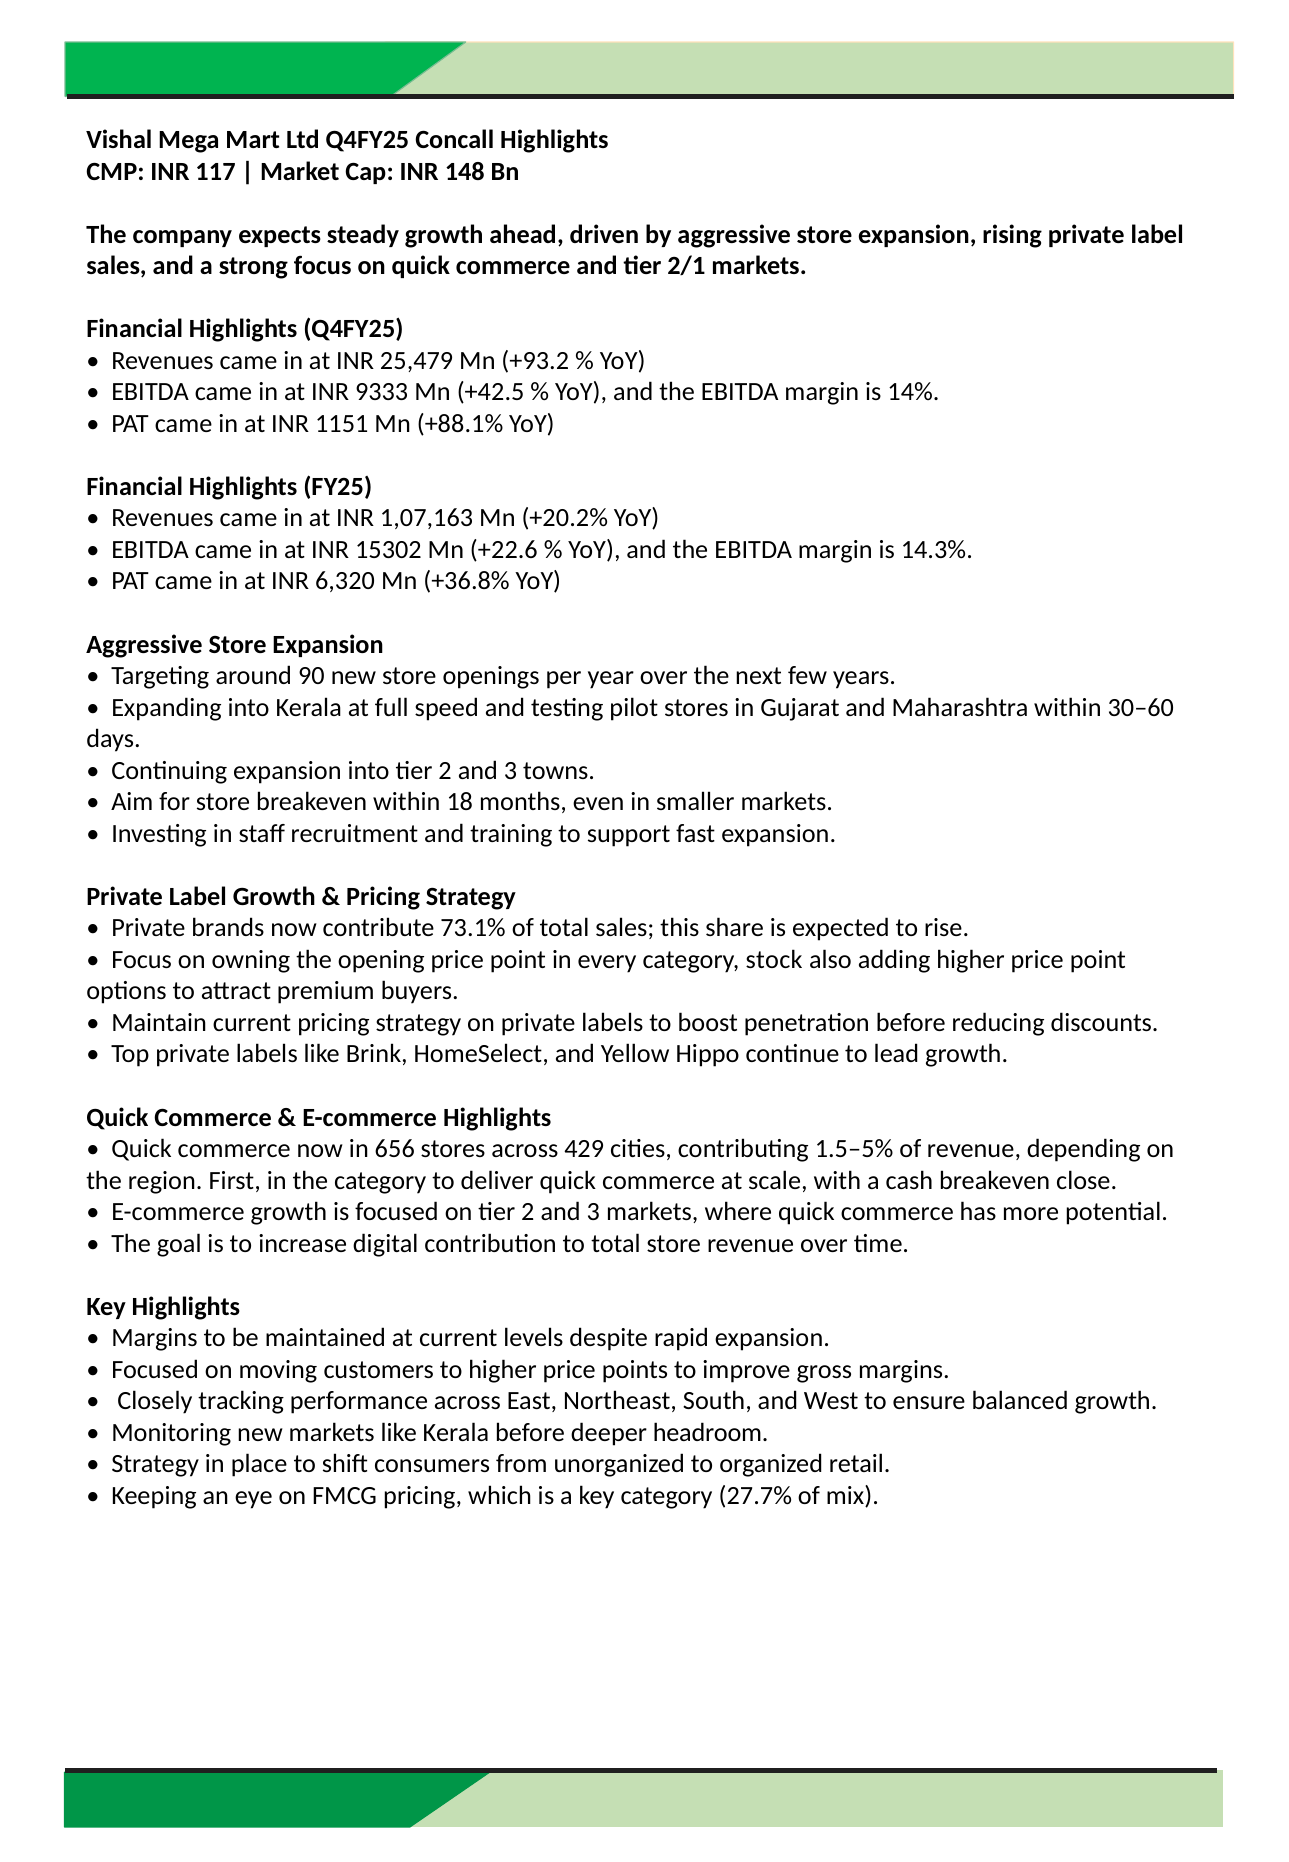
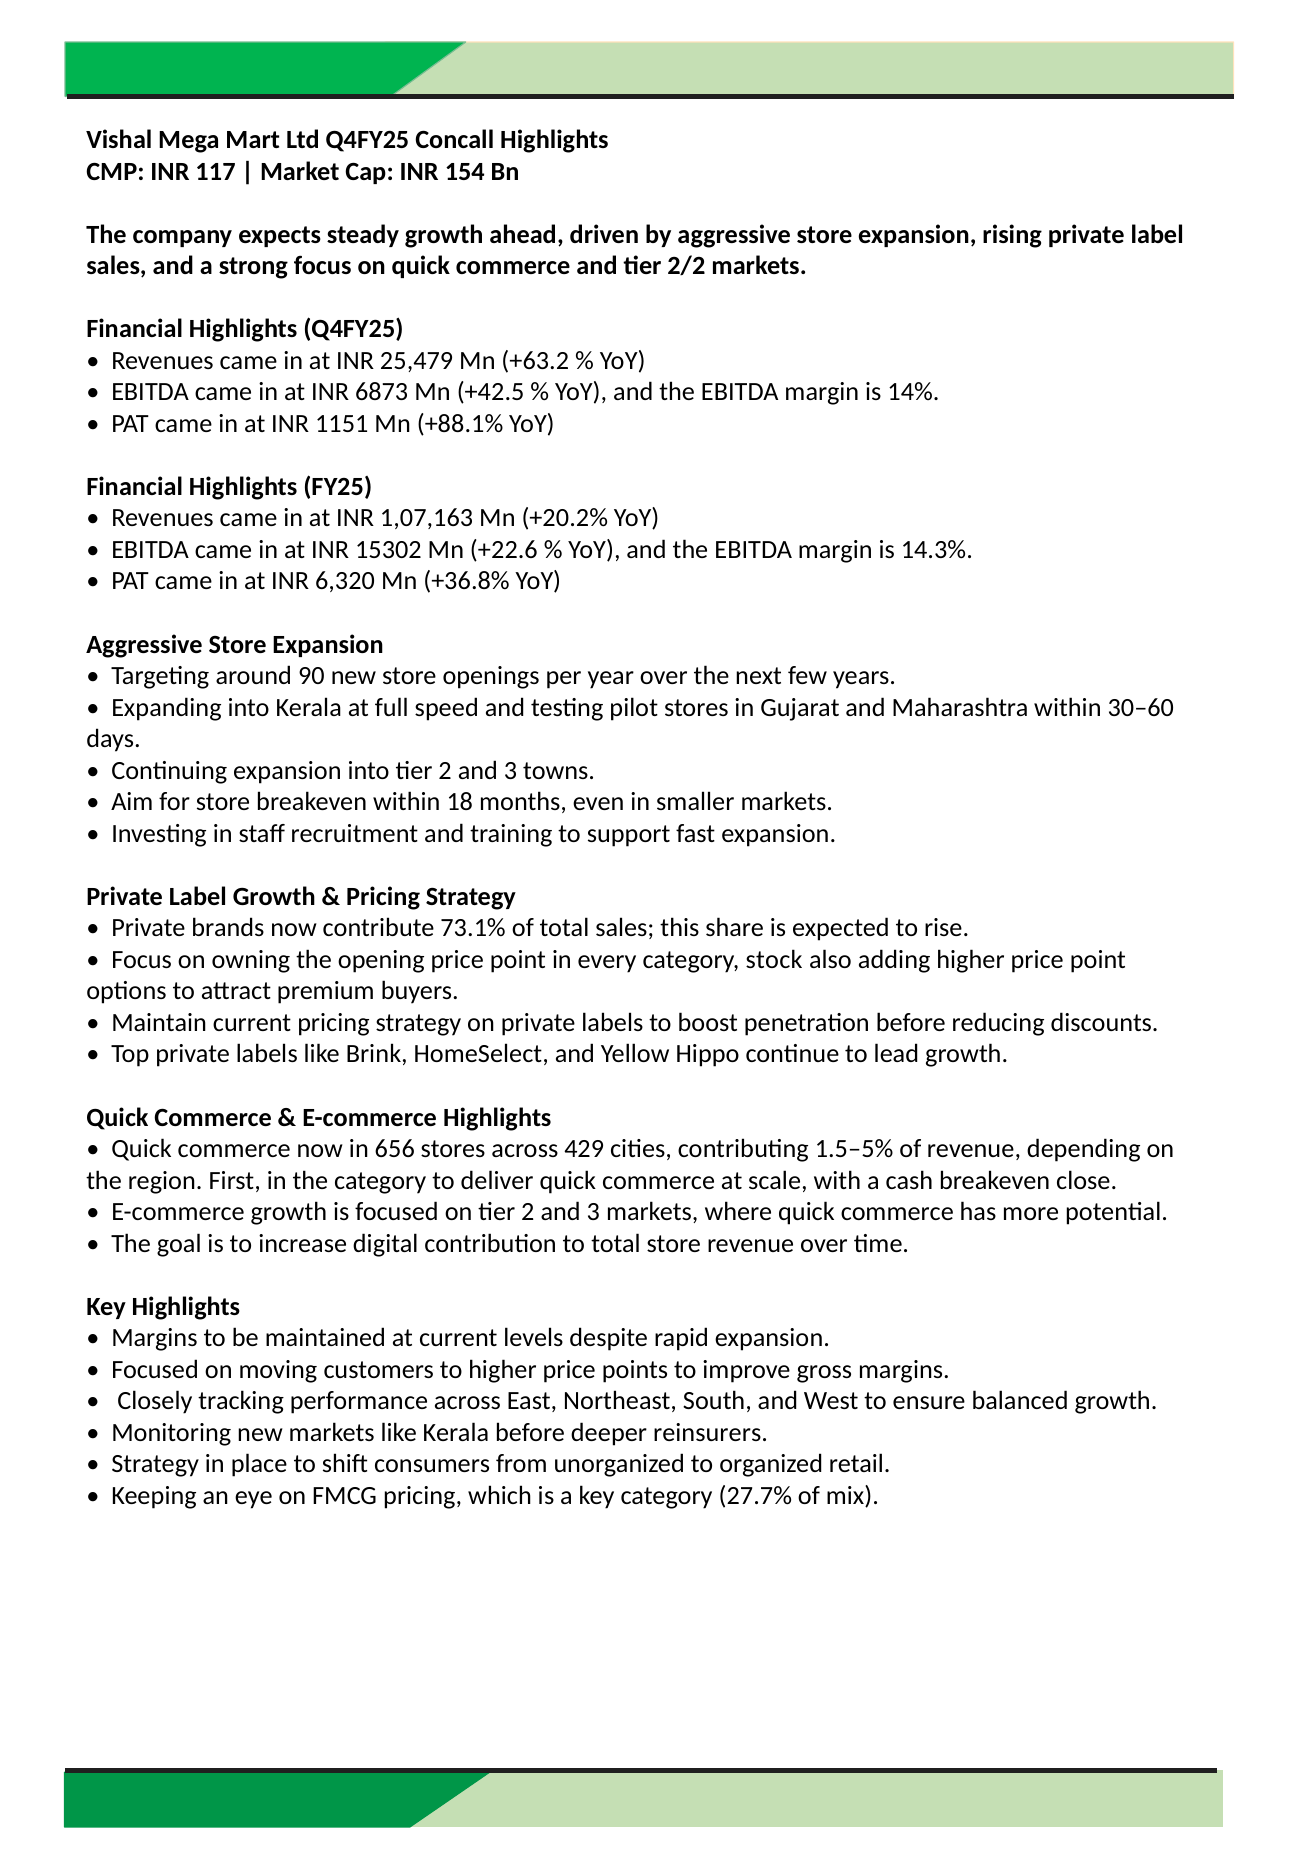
148: 148 -> 154
2/1: 2/1 -> 2/2
+93.2: +93.2 -> +63.2
9333: 9333 -> 6873
headroom: headroom -> reinsurers
